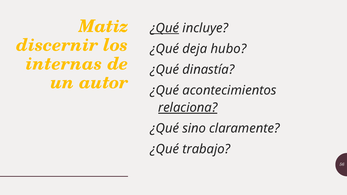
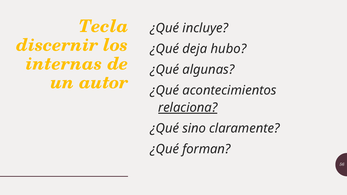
Matiz: Matiz -> Tecla
¿Qué at (165, 28) underline: present -> none
dinastía: dinastía -> algunas
trabajo: trabajo -> forman
